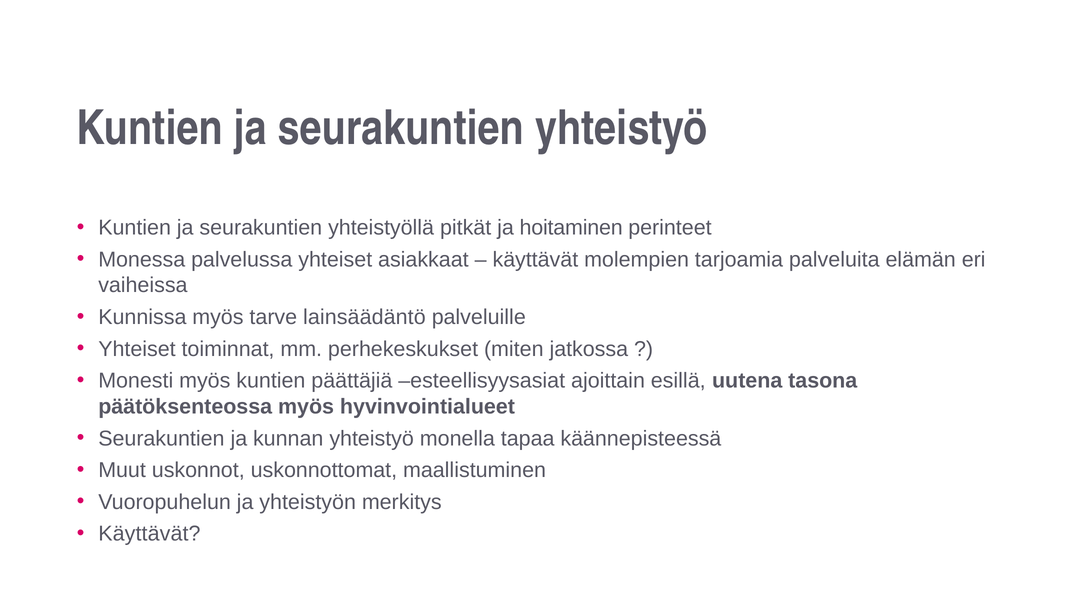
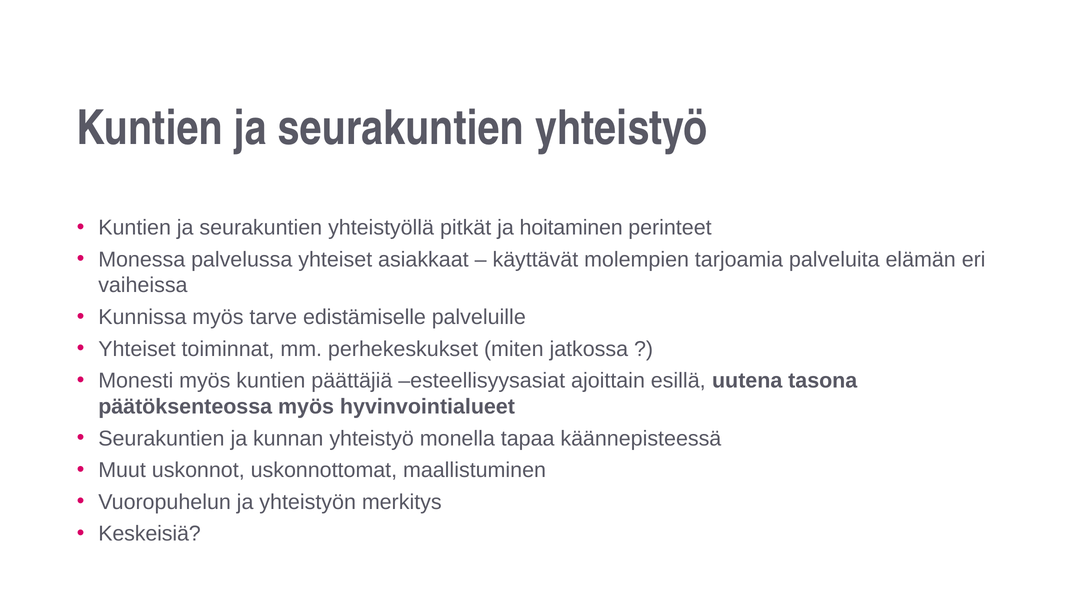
lainsäädäntö: lainsäädäntö -> edistämiselle
Käyttävät at (149, 534): Käyttävät -> Keskeisiä
